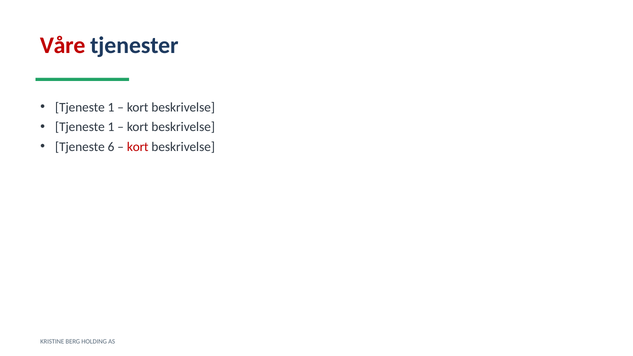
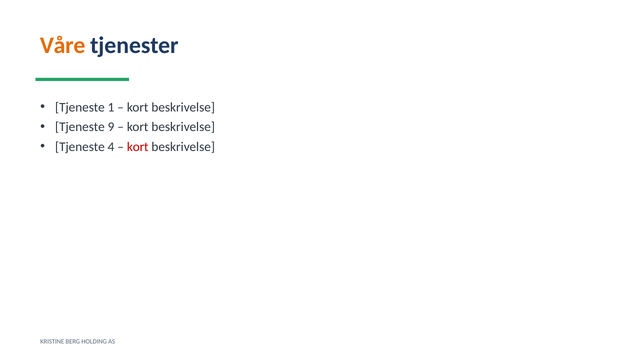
Våre colour: red -> orange
1 at (111, 127): 1 -> 9
6: 6 -> 4
